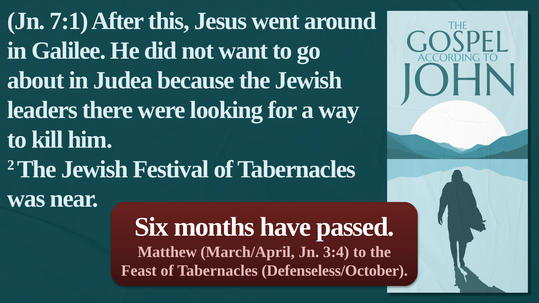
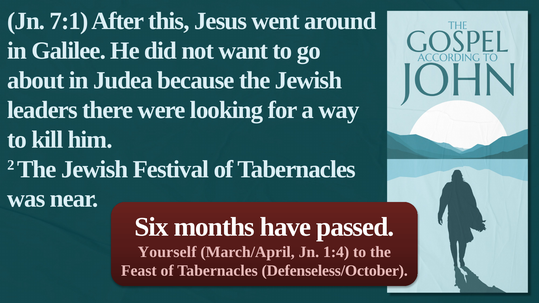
Matthew: Matthew -> Yourself
3:4: 3:4 -> 1:4
